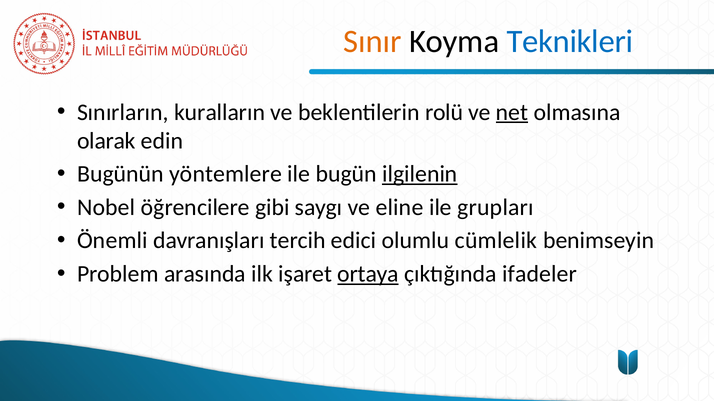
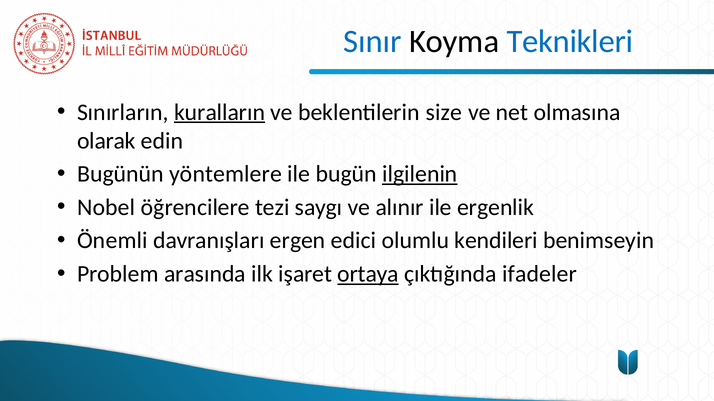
Sınır colour: orange -> blue
kuralların underline: none -> present
rolü: rolü -> size
net underline: present -> none
gibi: gibi -> tezi
eline: eline -> alınır
grupları: grupları -> ergenlik
tercih: tercih -> ergen
cümlelik: cümlelik -> kendileri
